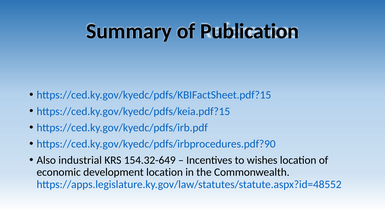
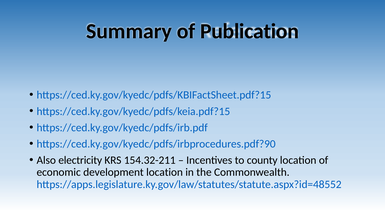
industrial: industrial -> electricity
154.32-649: 154.32-649 -> 154.32-211
wishes: wishes -> county
